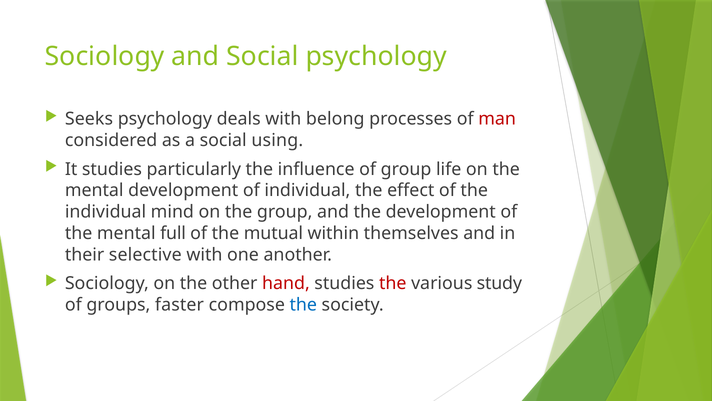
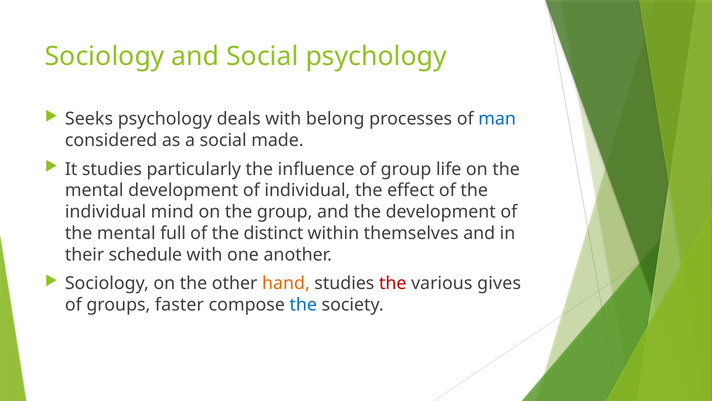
man colour: red -> blue
using: using -> made
mutual: mutual -> distinct
selective: selective -> schedule
hand colour: red -> orange
study: study -> gives
